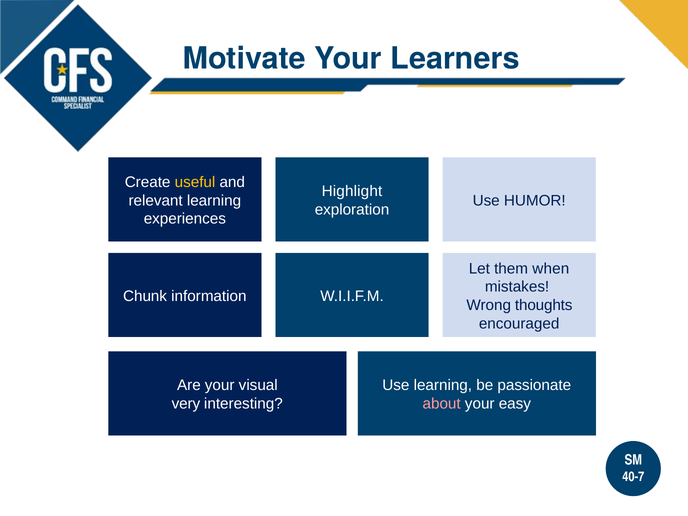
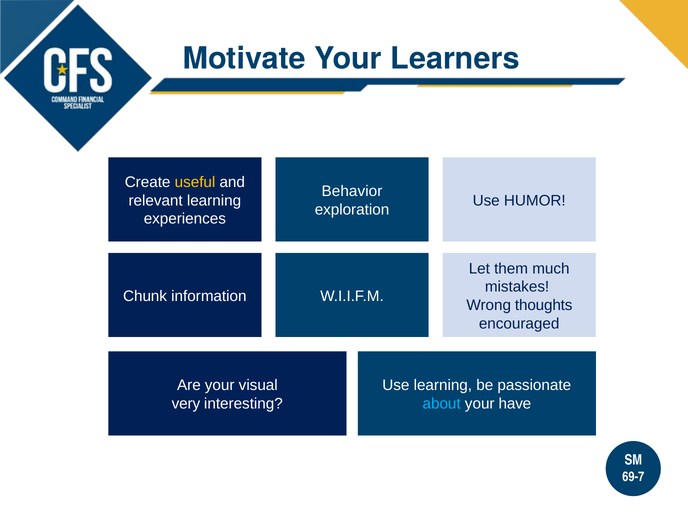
Highlight: Highlight -> Behavior
when: when -> much
about colour: pink -> light blue
easy: easy -> have
40-7: 40-7 -> 69-7
